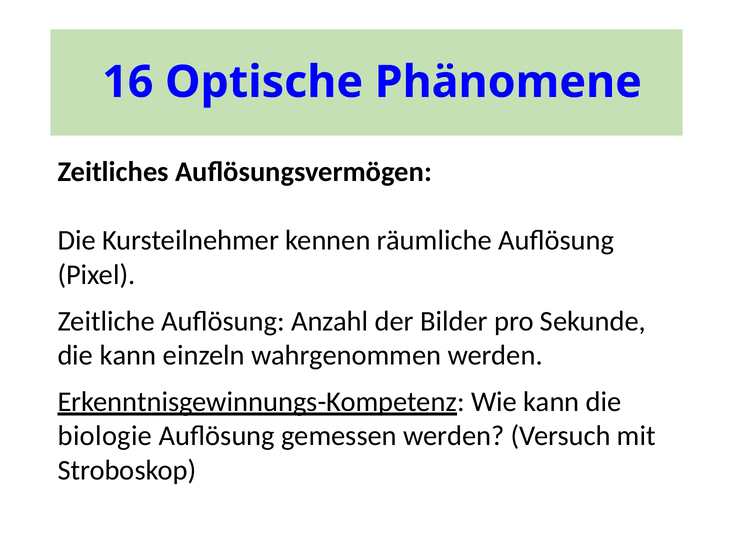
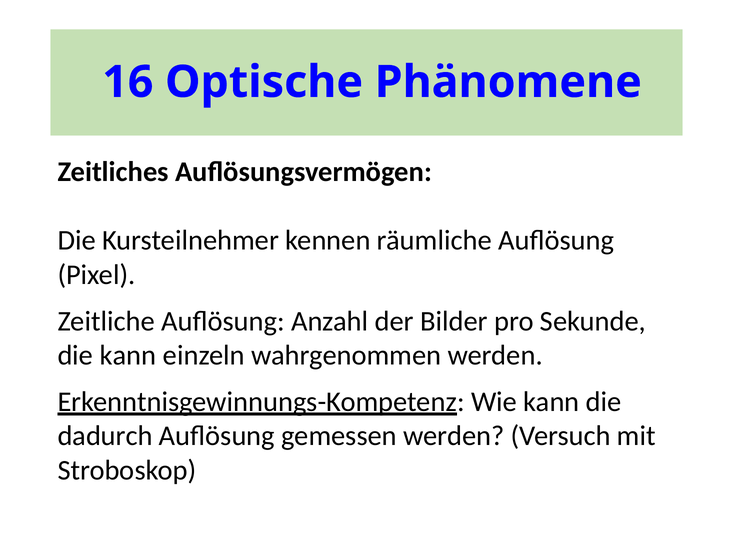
biologie: biologie -> dadurch
